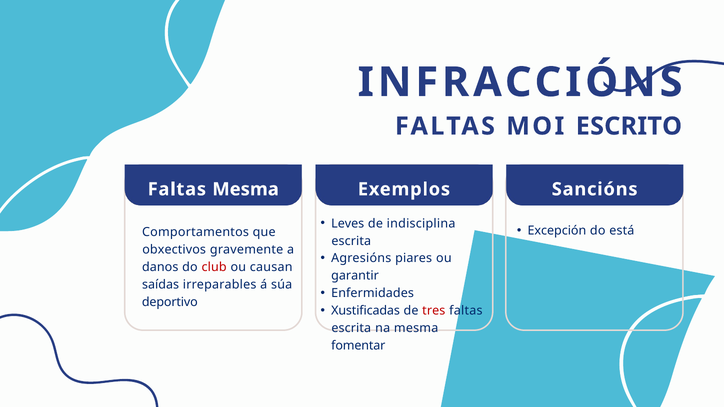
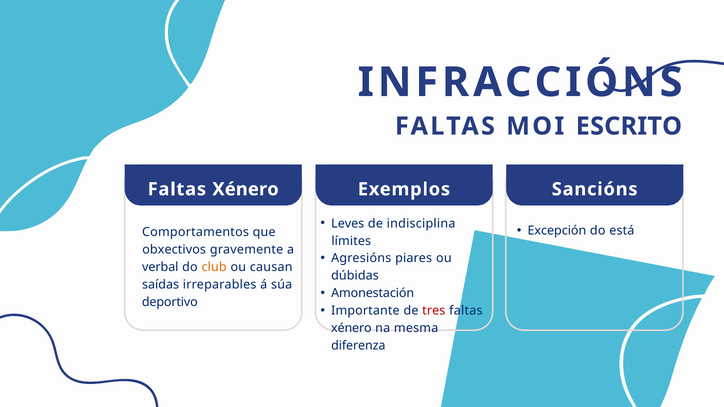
Mesma at (246, 189): Mesma -> Xénero
escrita at (351, 241): escrita -> límites
danos: danos -> verbal
club colour: red -> orange
garantir: garantir -> dúbidas
Enfermidades: Enfermidades -> Amonestación
Xustificadas: Xustificadas -> Importante
escrita at (351, 328): escrita -> xénero
fomentar: fomentar -> diferenza
